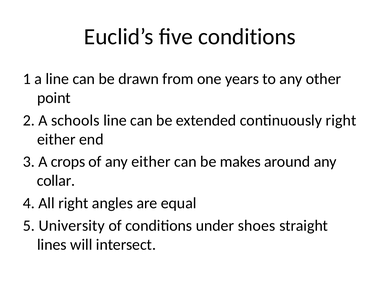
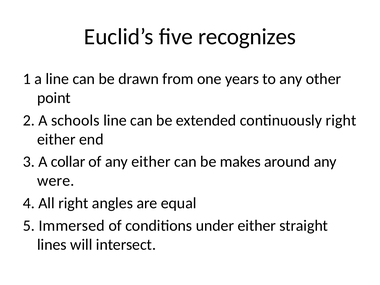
five conditions: conditions -> recognizes
crops: crops -> collar
collar: collar -> were
University: University -> Immersed
under shoes: shoes -> either
